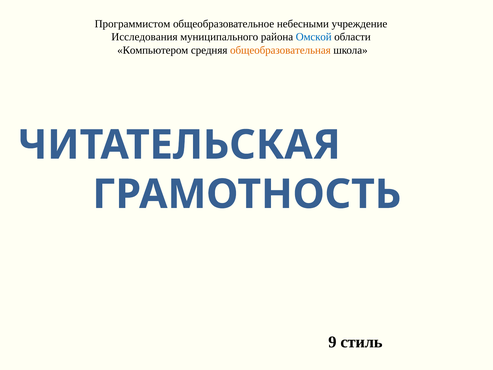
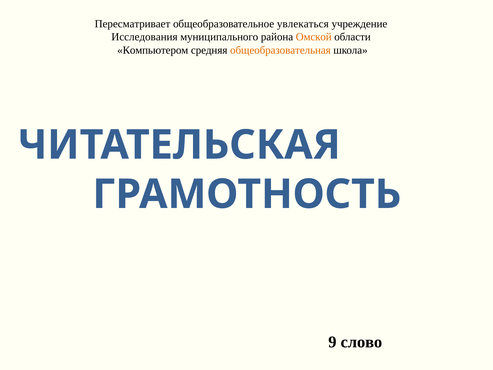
Программистом: Программистом -> Пересматривает
небесными: небесными -> увлекаться
Омской colour: blue -> orange
стиль: стиль -> слово
